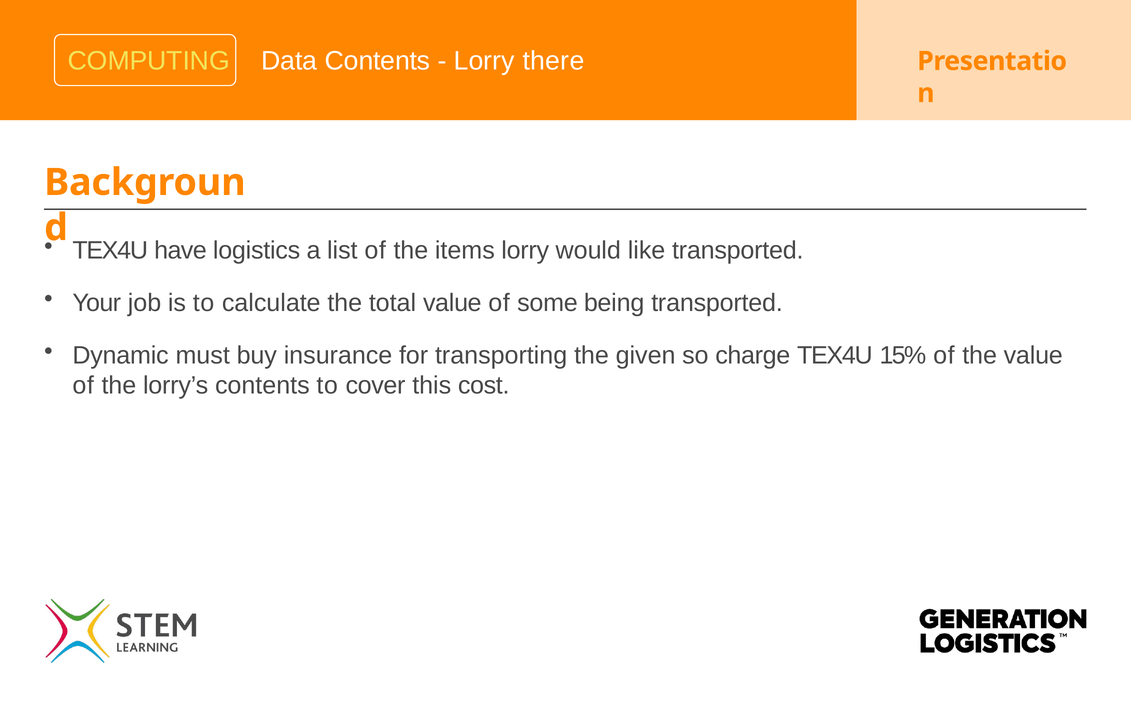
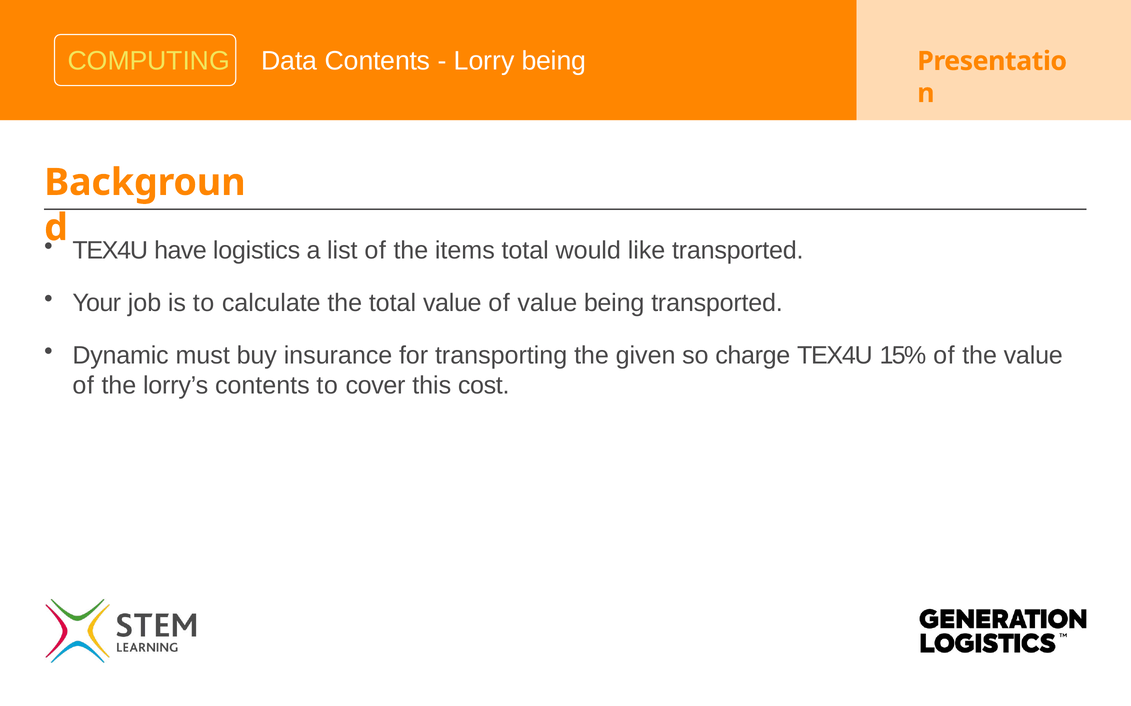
Lorry there: there -> being
items lorry: lorry -> total
of some: some -> value
